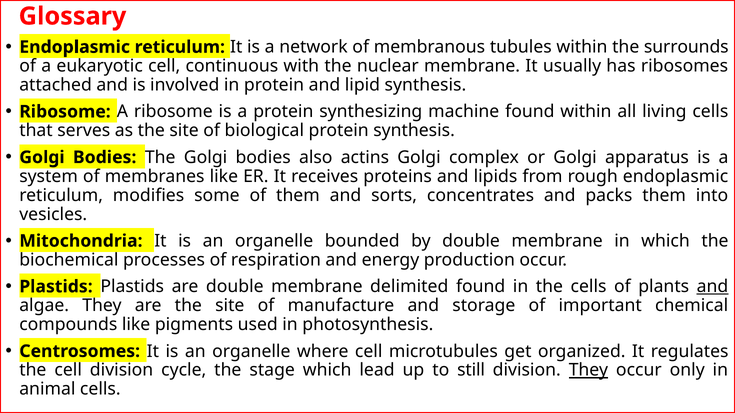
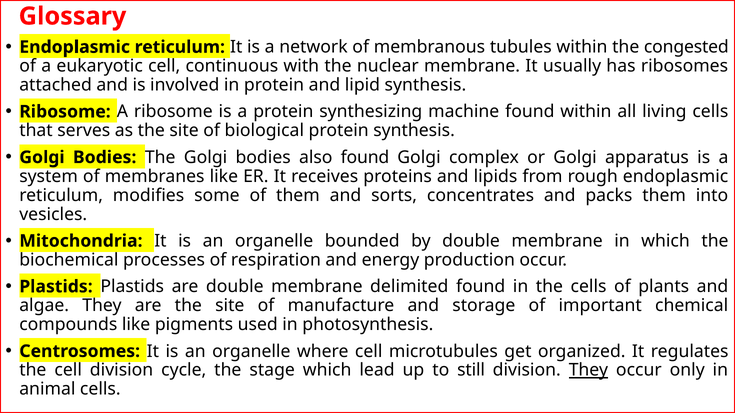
surrounds: surrounds -> congested
also actins: actins -> found
and at (713, 287) underline: present -> none
